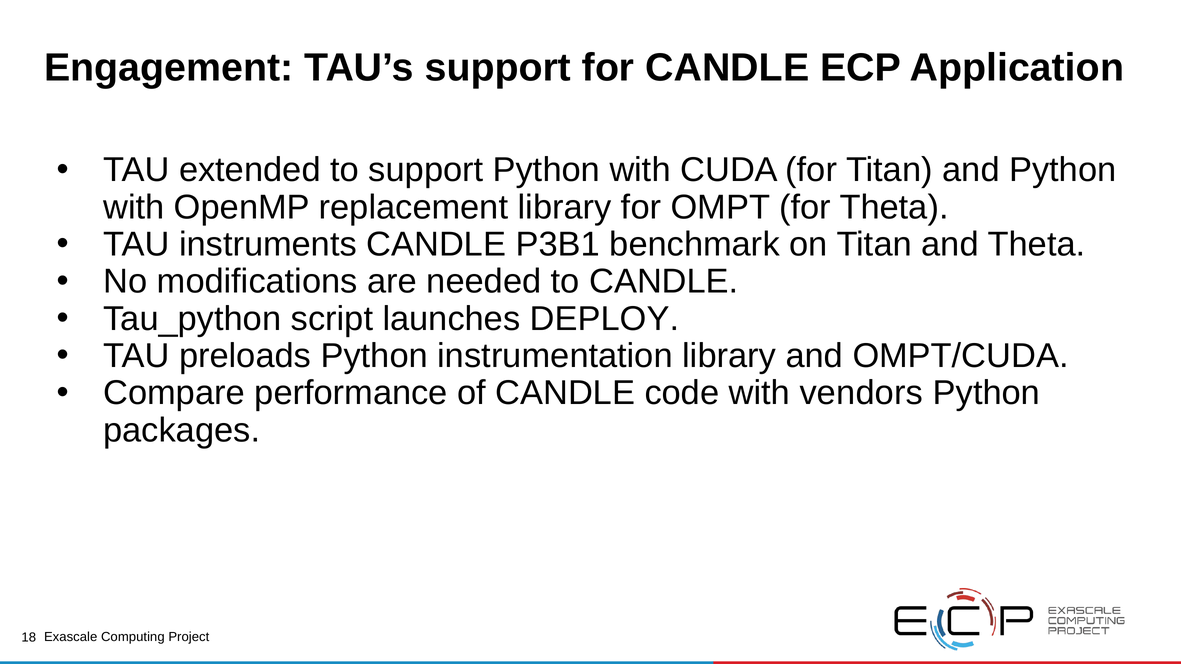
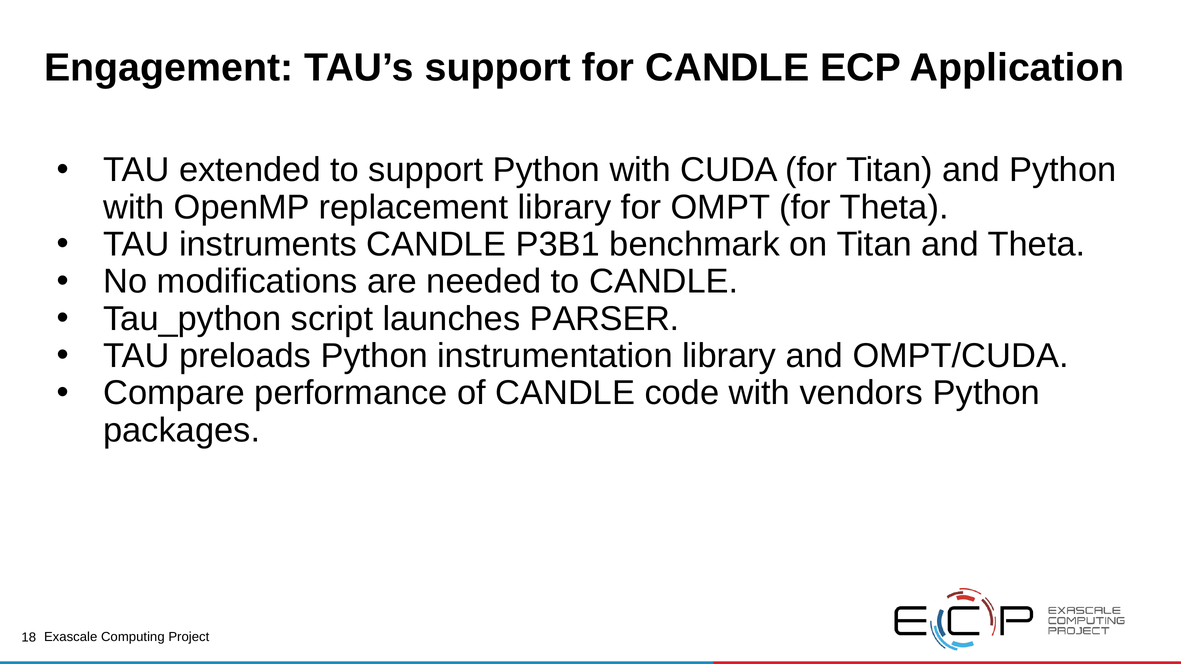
DEPLOY: DEPLOY -> PARSER
